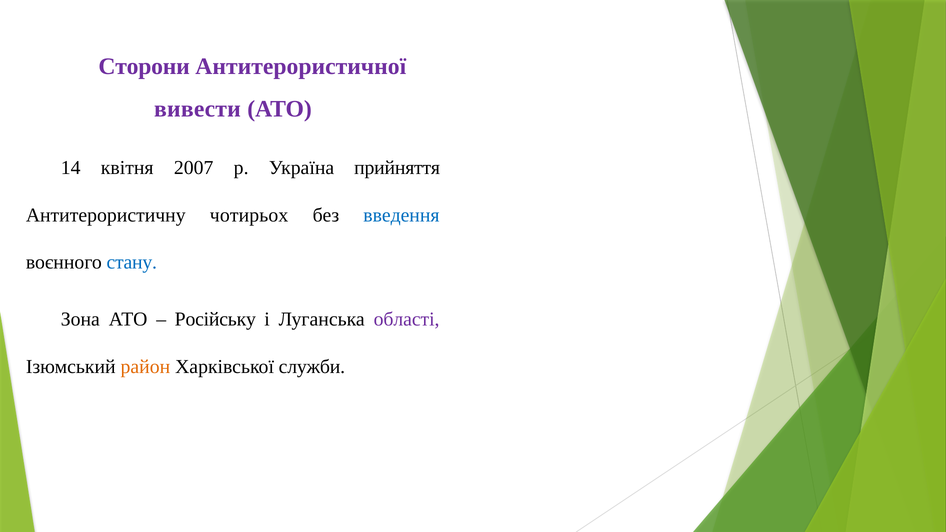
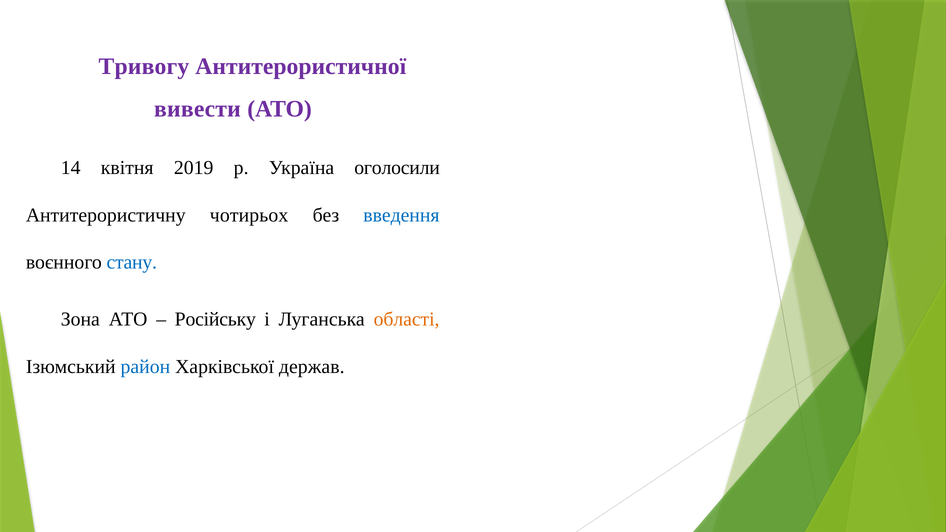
Сторони: Сторони -> Тривогу
2007: 2007 -> 2019
прийняття: прийняття -> оголосили
області colour: purple -> orange
район colour: orange -> blue
служби: служби -> держав
